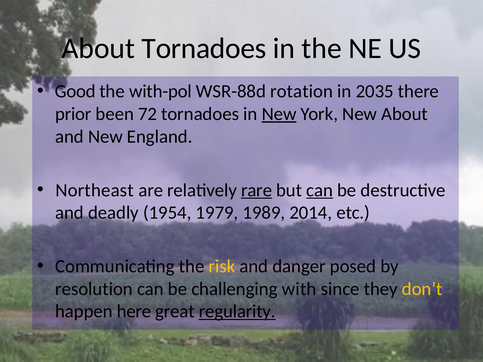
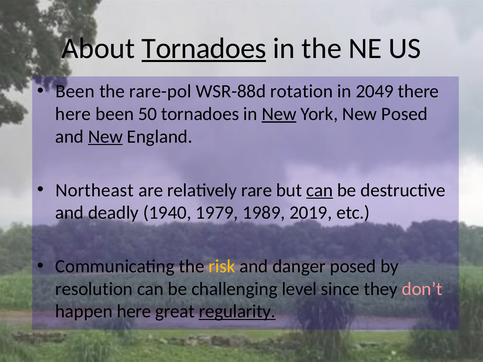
Tornadoes at (204, 48) underline: none -> present
Good at (75, 91): Good -> Been
with-pol: with-pol -> rare-pol
2035: 2035 -> 2049
prior at (73, 114): prior -> here
72: 72 -> 50
New About: About -> Posed
New at (105, 137) underline: none -> present
rare underline: present -> none
1954: 1954 -> 1940
2014: 2014 -> 2019
with: with -> level
don’t colour: yellow -> pink
